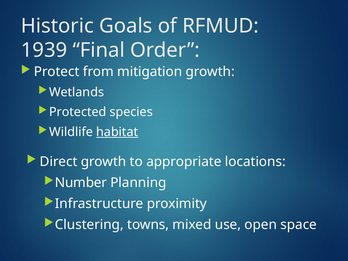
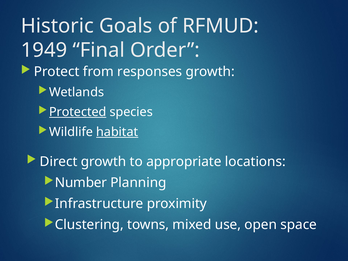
1939: 1939 -> 1949
mitigation: mitigation -> responses
Protected underline: none -> present
